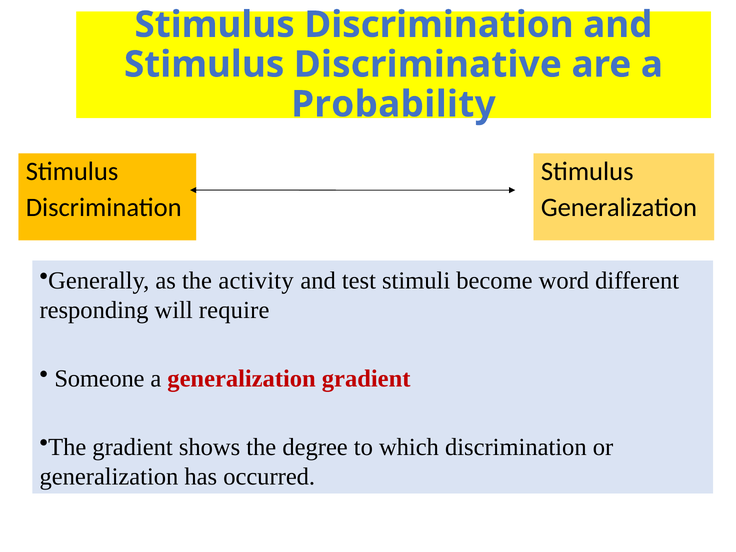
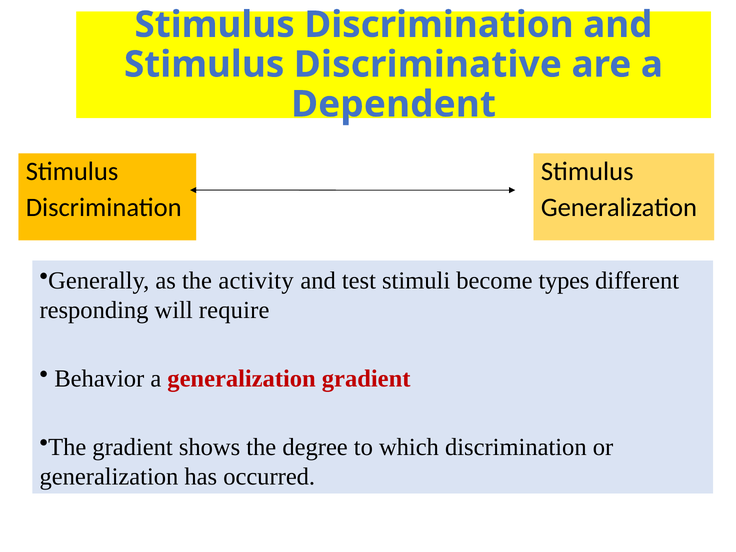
Probability: Probability -> Dependent
word: word -> types
Someone: Someone -> Behavior
